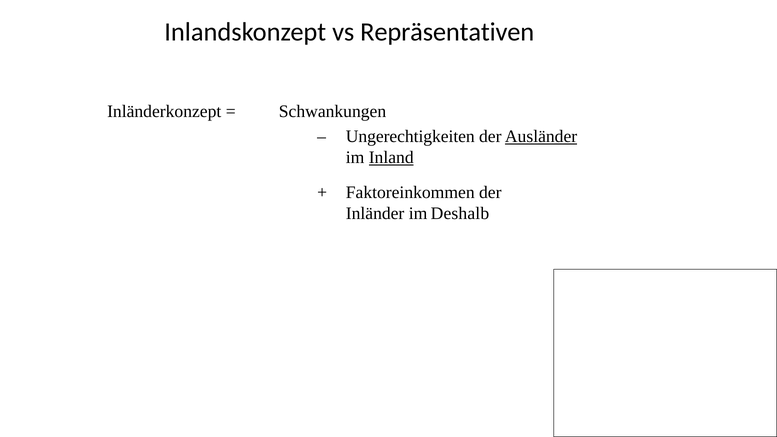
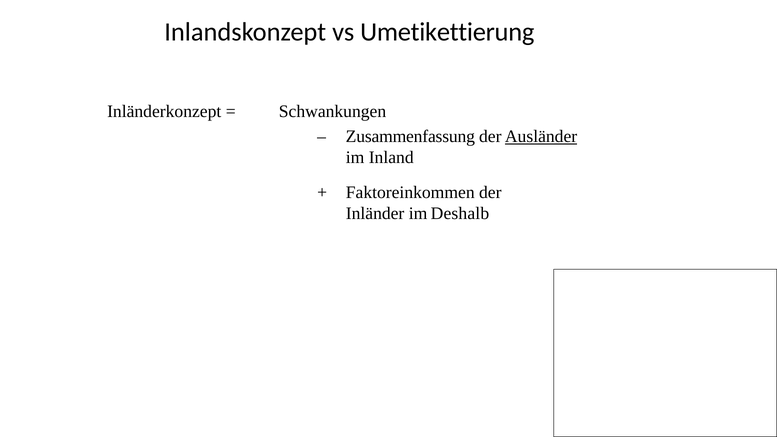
Repräsentativen: Repräsentativen -> Umetikettierung
Ungerechtigkeiten: Ungerechtigkeiten -> Zusammenfassung
Inland underline: present -> none
